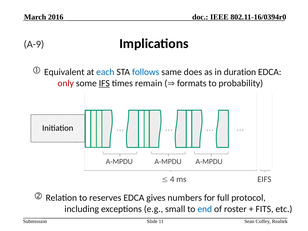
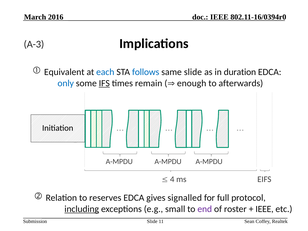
A-9: A-9 -> A-3
same does: does -> slide
only colour: red -> blue
formats: formats -> enough
probability: probability -> afterwards
numbers: numbers -> signalled
including underline: none -> present
end colour: blue -> purple
FITS at (265, 209): FITS -> IEEE
